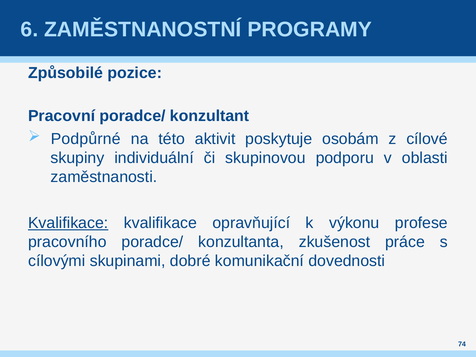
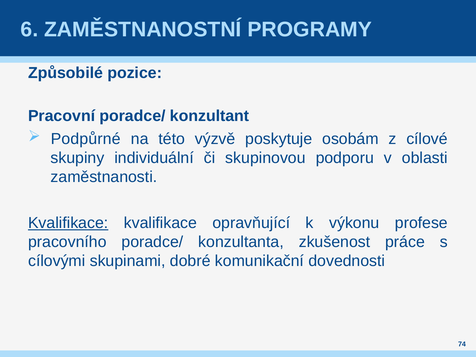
aktivit: aktivit -> výzvě
